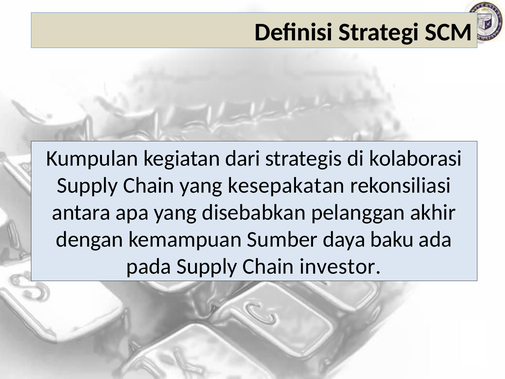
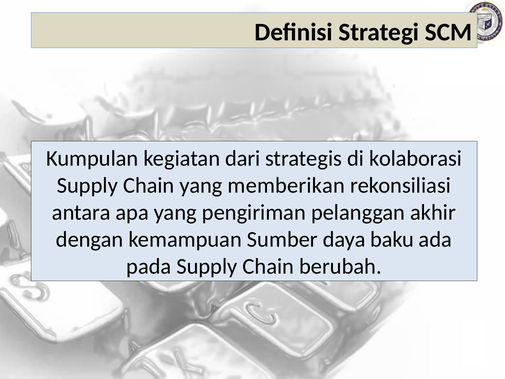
kesepakatan: kesepakatan -> memberikan
disebabkan: disebabkan -> pengiriman
investor: investor -> berubah
